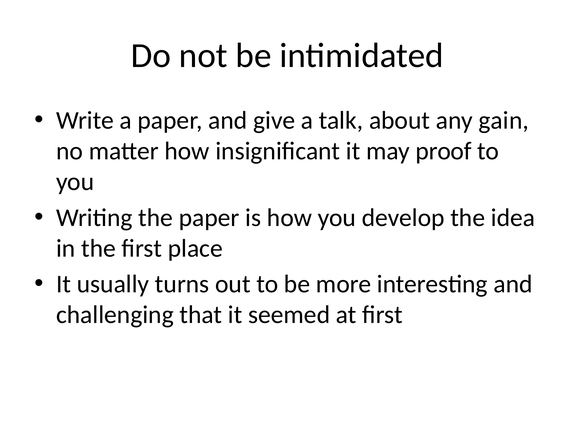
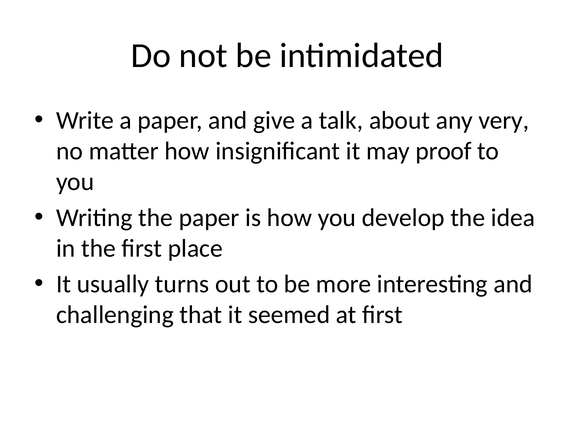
gain: gain -> very
